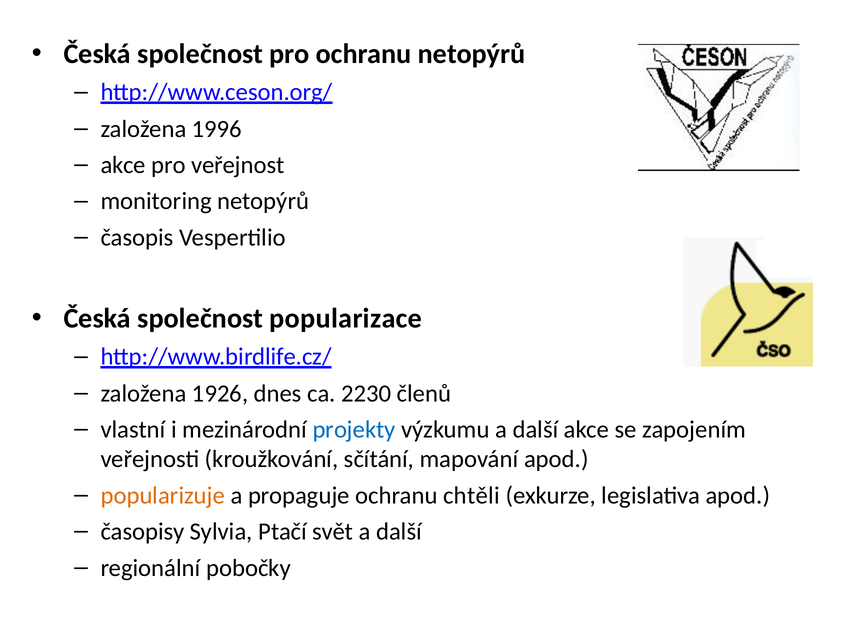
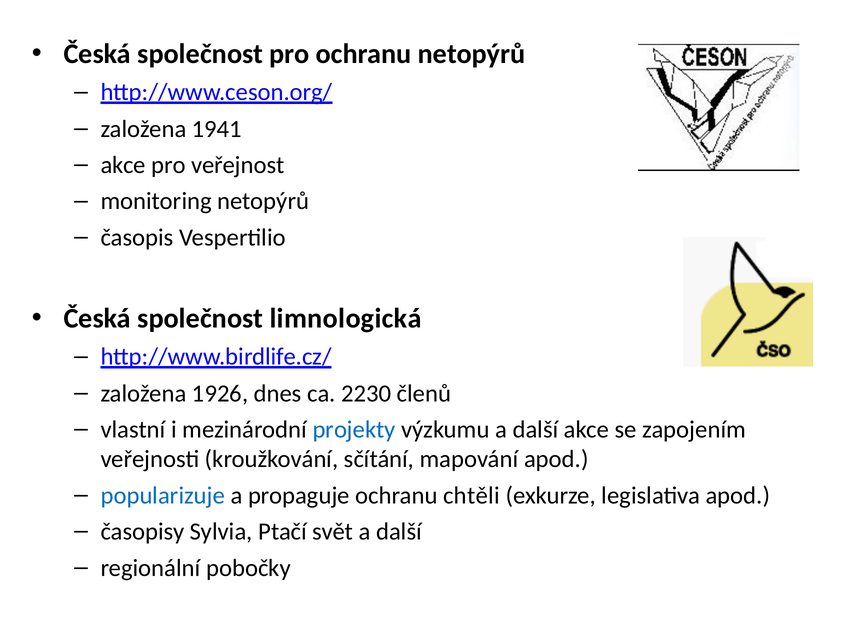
1996: 1996 -> 1941
popularizace: popularizace -> limnologická
popularizuje colour: orange -> blue
